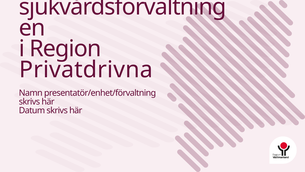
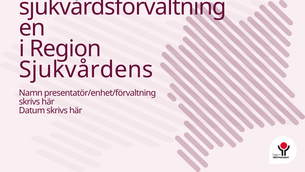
Privatdrivna: Privatdrivna -> Sjukvårdens
